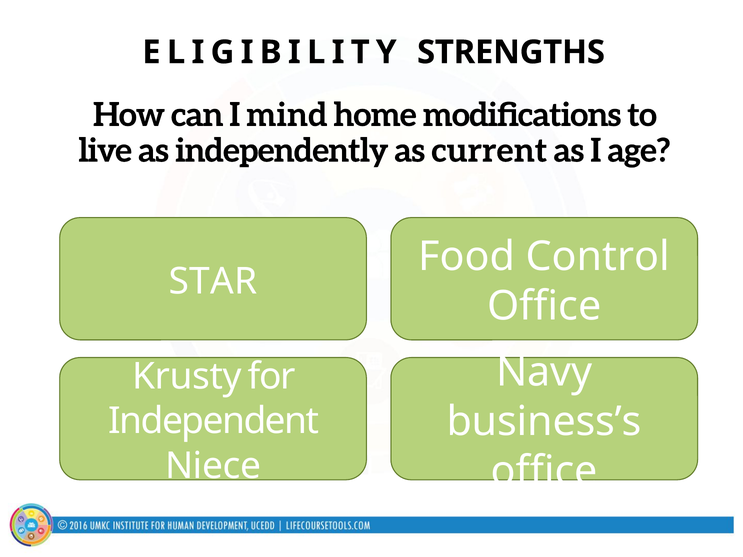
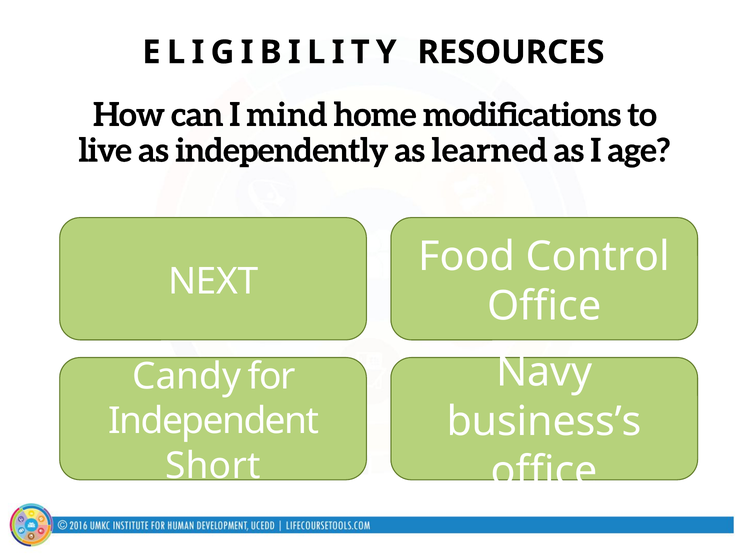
STRENGTHS: STRENGTHS -> RESOURCES
current: current -> learned
STAR: STAR -> NEXT
Krusty: Krusty -> Candy
Niece: Niece -> Short
